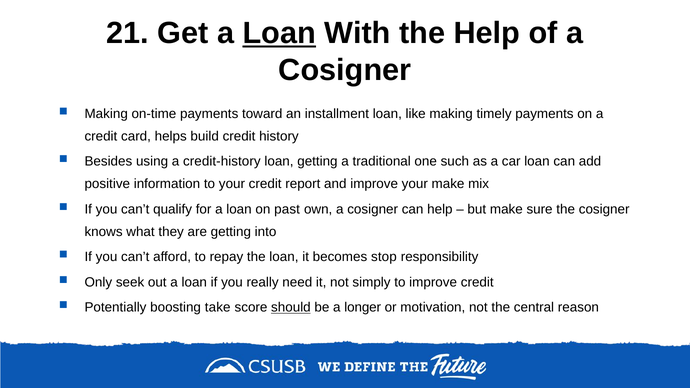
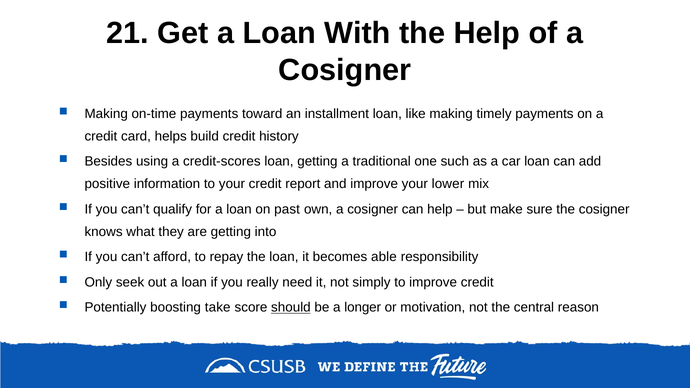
Loan at (279, 33) underline: present -> none
credit-history: credit-history -> credit-scores
your make: make -> lower
stop: stop -> able
